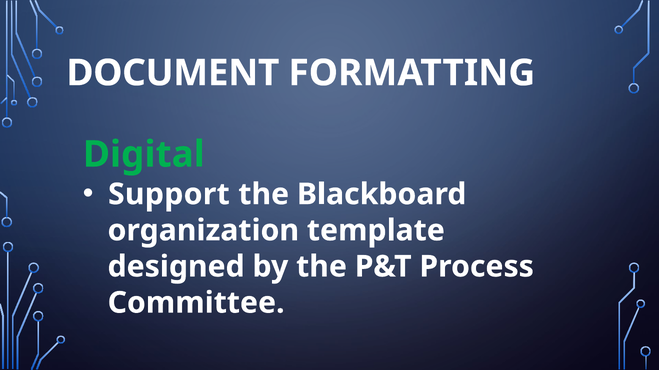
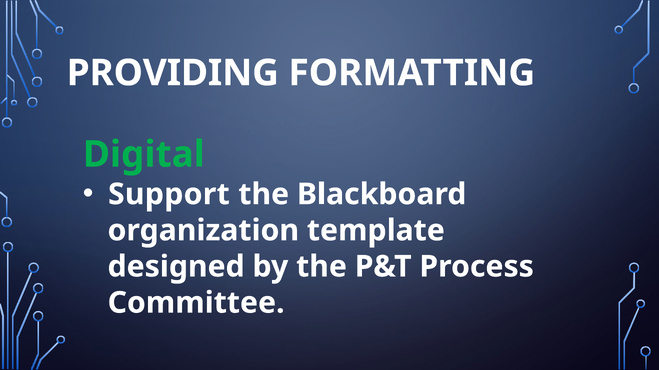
DOCUMENT: DOCUMENT -> PROVIDING
